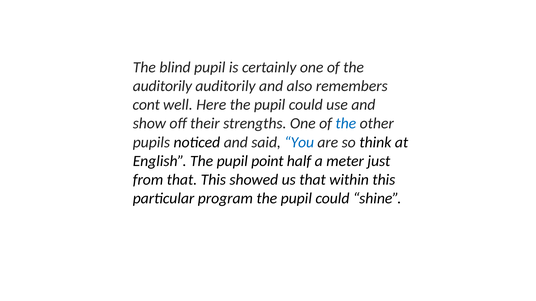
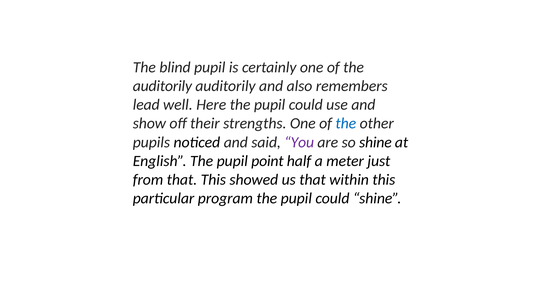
cont: cont -> lead
You colour: blue -> purple
so think: think -> shine
